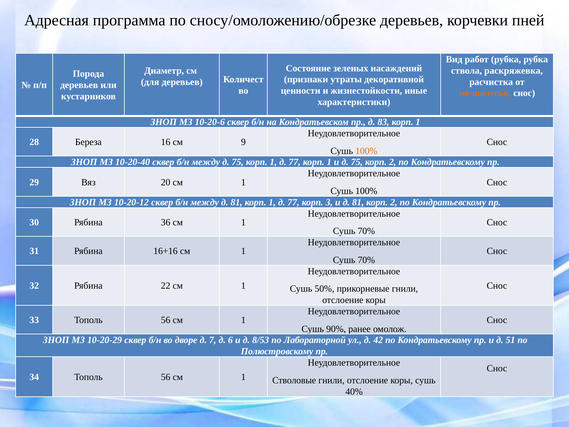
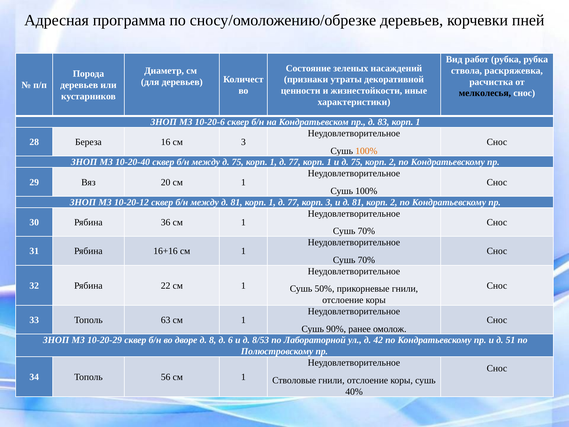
мелколесья colour: orange -> black
см 9: 9 -> 3
33 Тополь 56: 56 -> 63
7: 7 -> 8
